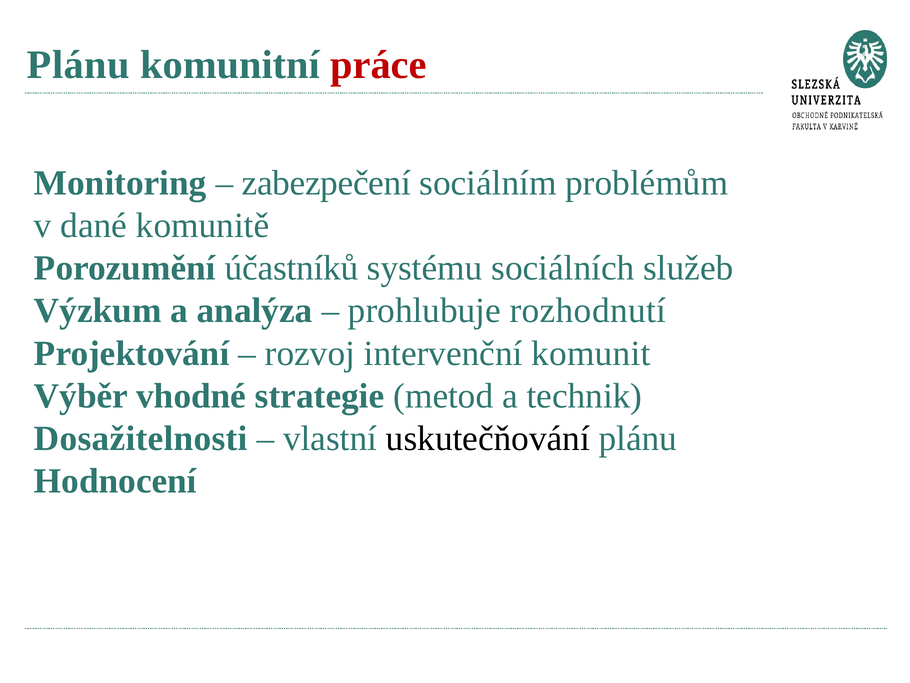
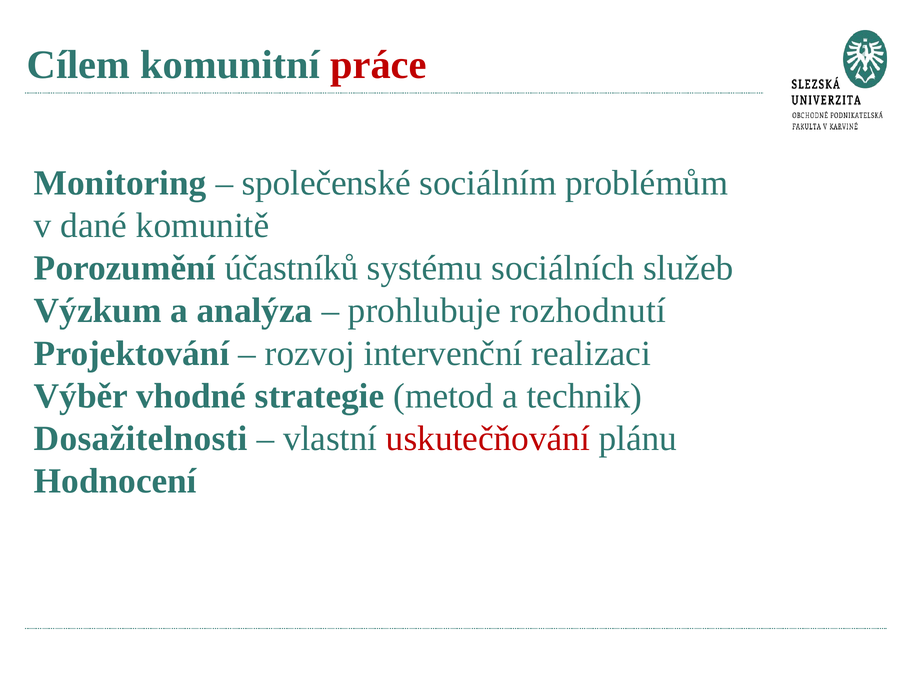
Plánu at (78, 65): Plánu -> Cílem
zabezpečení: zabezpečení -> společenské
komunit: komunit -> realizaci
uskutečňování colour: black -> red
